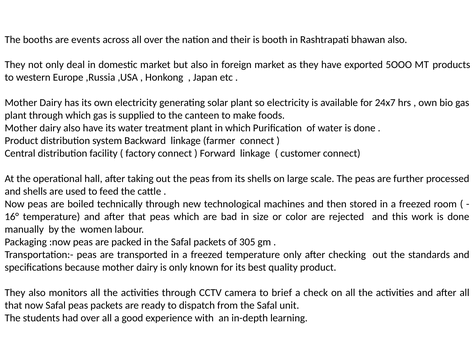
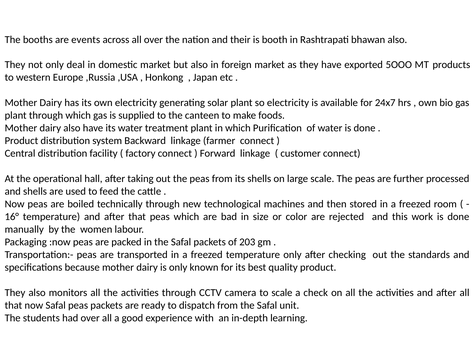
305: 305 -> 203
to brief: brief -> scale
